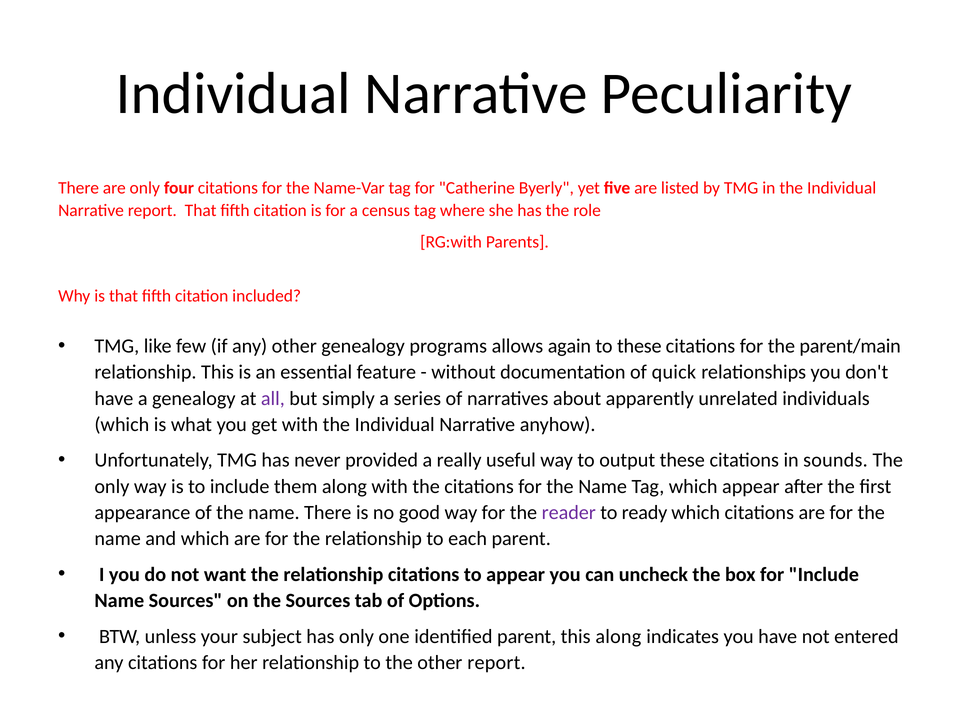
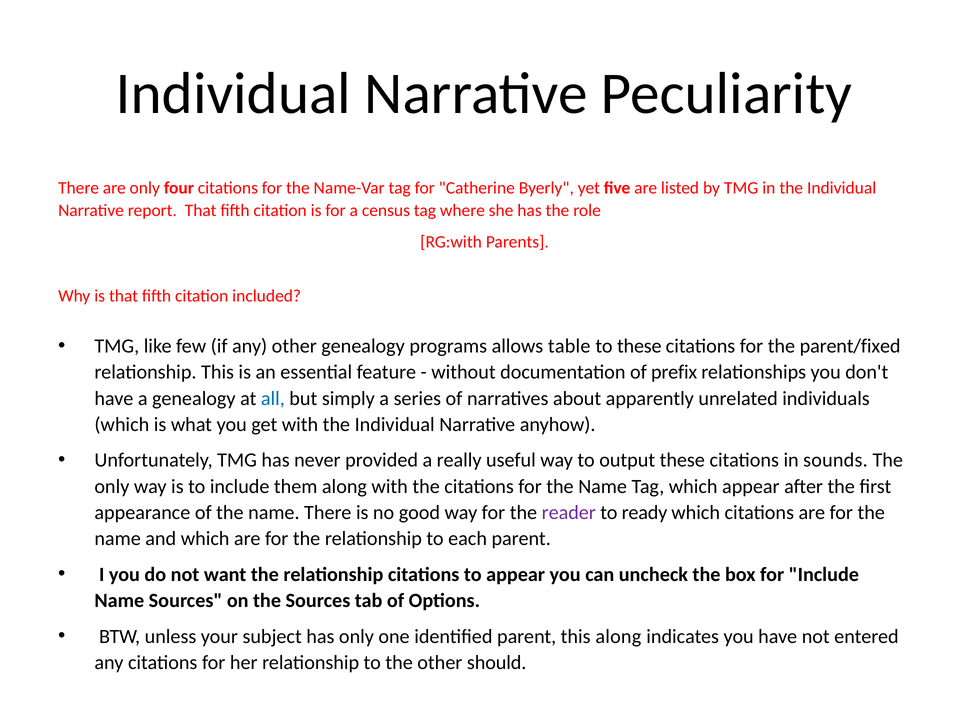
again: again -> table
parent/main: parent/main -> parent/fixed
quick: quick -> prefix
all colour: purple -> blue
other report: report -> should
